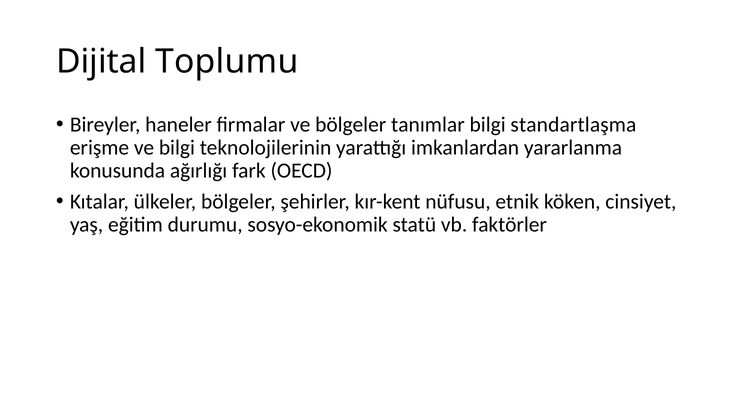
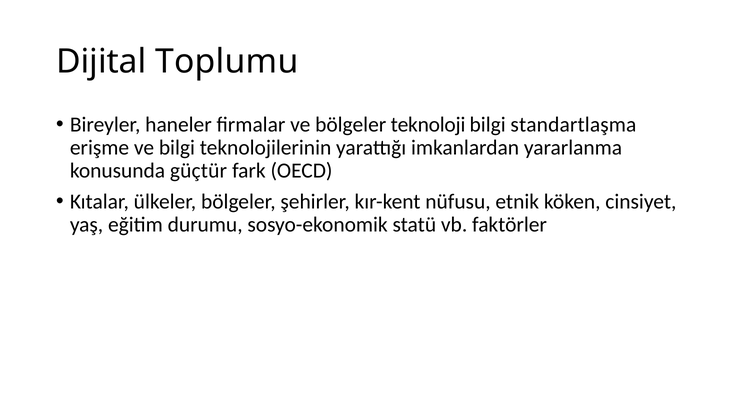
tanımlar: tanımlar -> teknoloji
ağırlığı: ağırlığı -> güçtür
